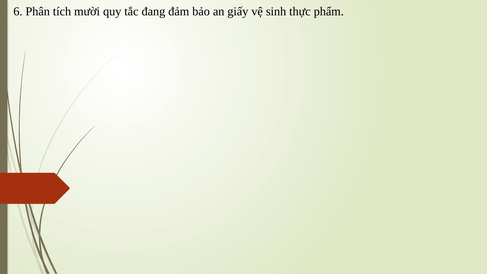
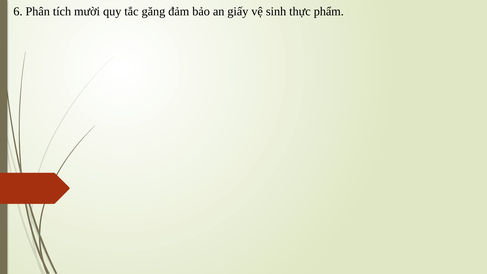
đang: đang -> găng
